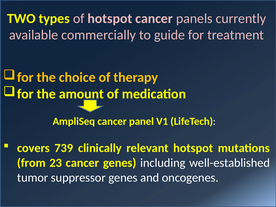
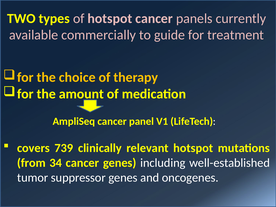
23: 23 -> 34
